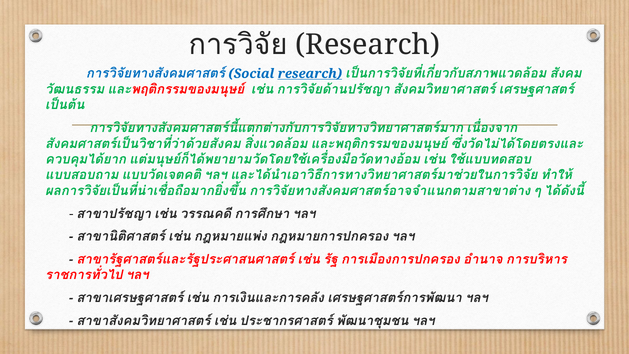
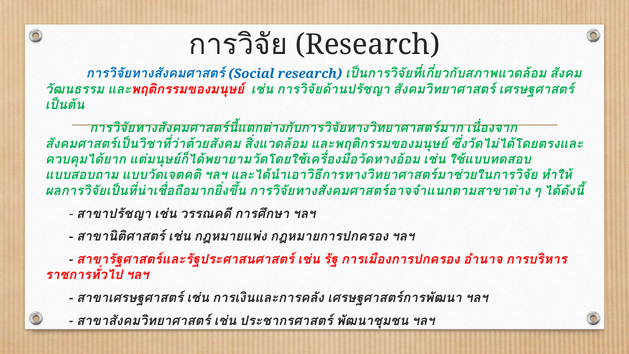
research at (310, 74) underline: present -> none
